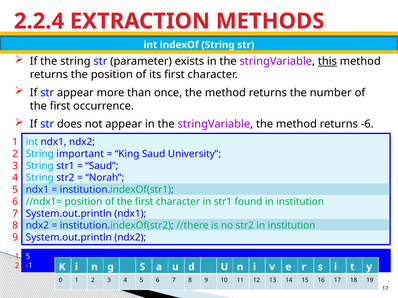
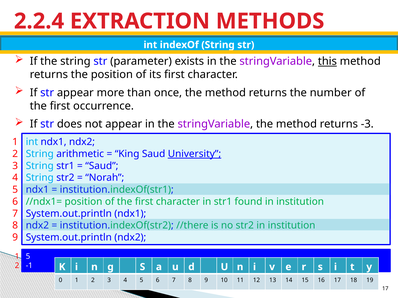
-6: -6 -> -3
important: important -> arithmetic
University underline: none -> present
